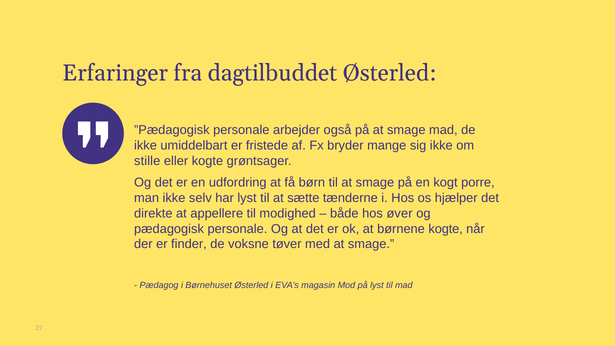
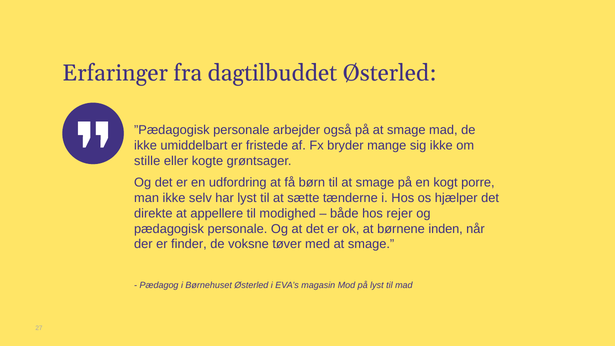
øver: øver -> rejer
børnene kogte: kogte -> inden
